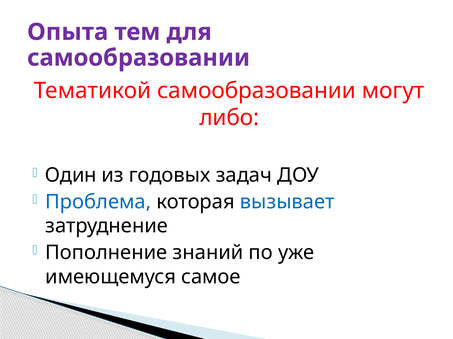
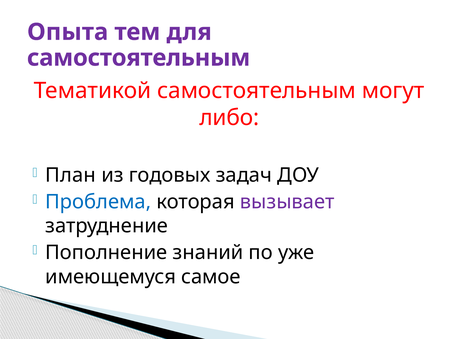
самообразовании at (139, 58): самообразовании -> самостоятельным
Тематикой самообразовании: самообразовании -> самостоятельным
Один: Один -> План
вызывает colour: blue -> purple
